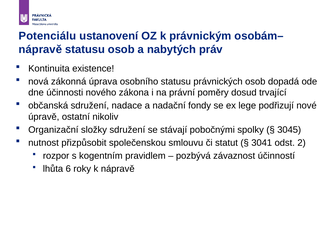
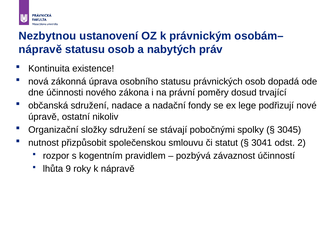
Potenciálu: Potenciálu -> Nezbytnou
6: 6 -> 9
